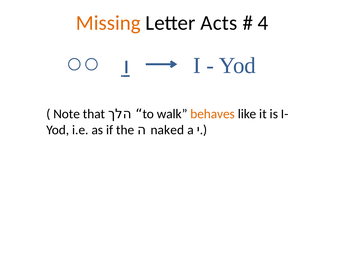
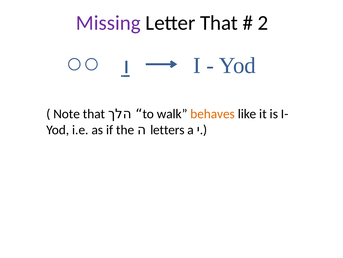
Missing colour: orange -> purple
Letter Acts: Acts -> That
4: 4 -> 2
naked: naked -> letters
